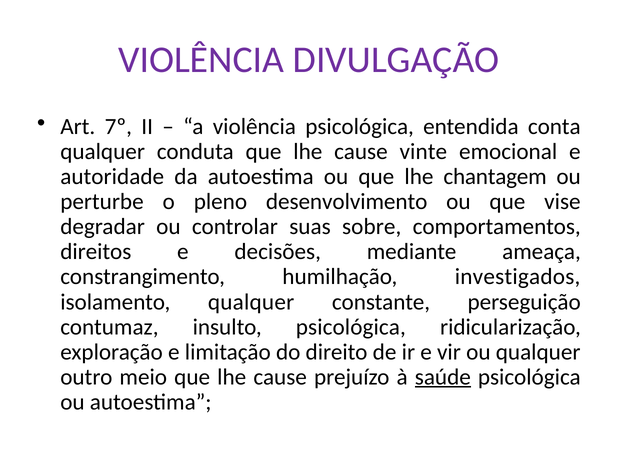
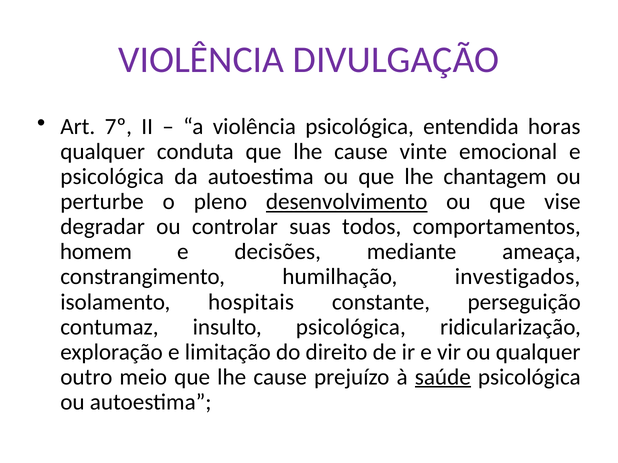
conta: conta -> horas
autoridade at (112, 177): autoridade -> psicológica
desenvolvimento underline: none -> present
sobre: sobre -> todos
direitos: direitos -> homem
isolamento qualquer: qualquer -> hospitais
